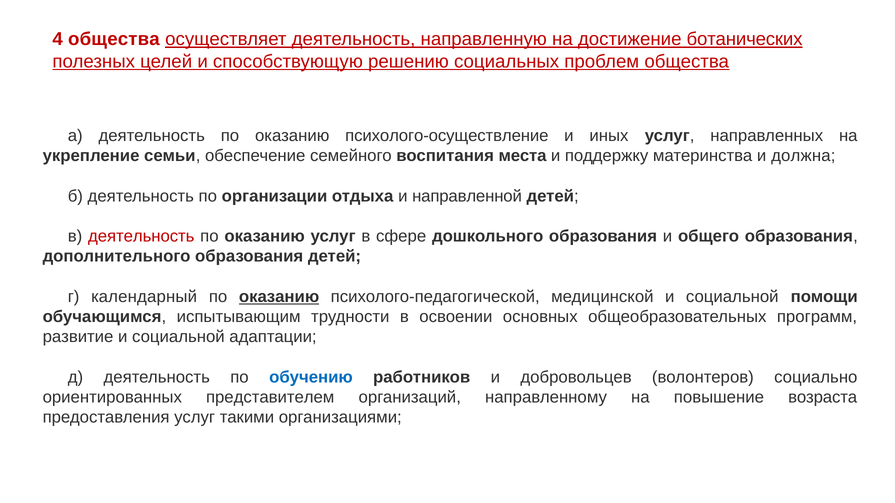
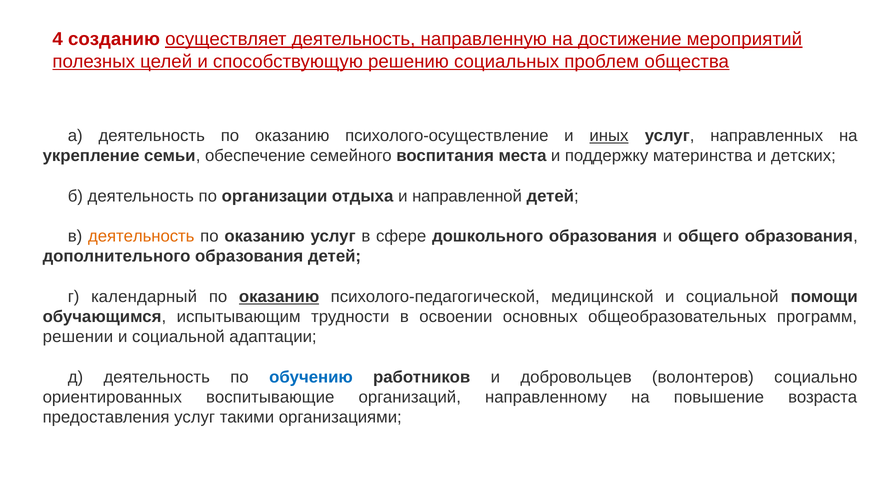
4 общества: общества -> созданию
ботанических: ботанических -> мероприятий
иных underline: none -> present
должна: должна -> детских
деятельность at (141, 236) colour: red -> orange
развитие: развитие -> решении
представителем: представителем -> воспитывающие
